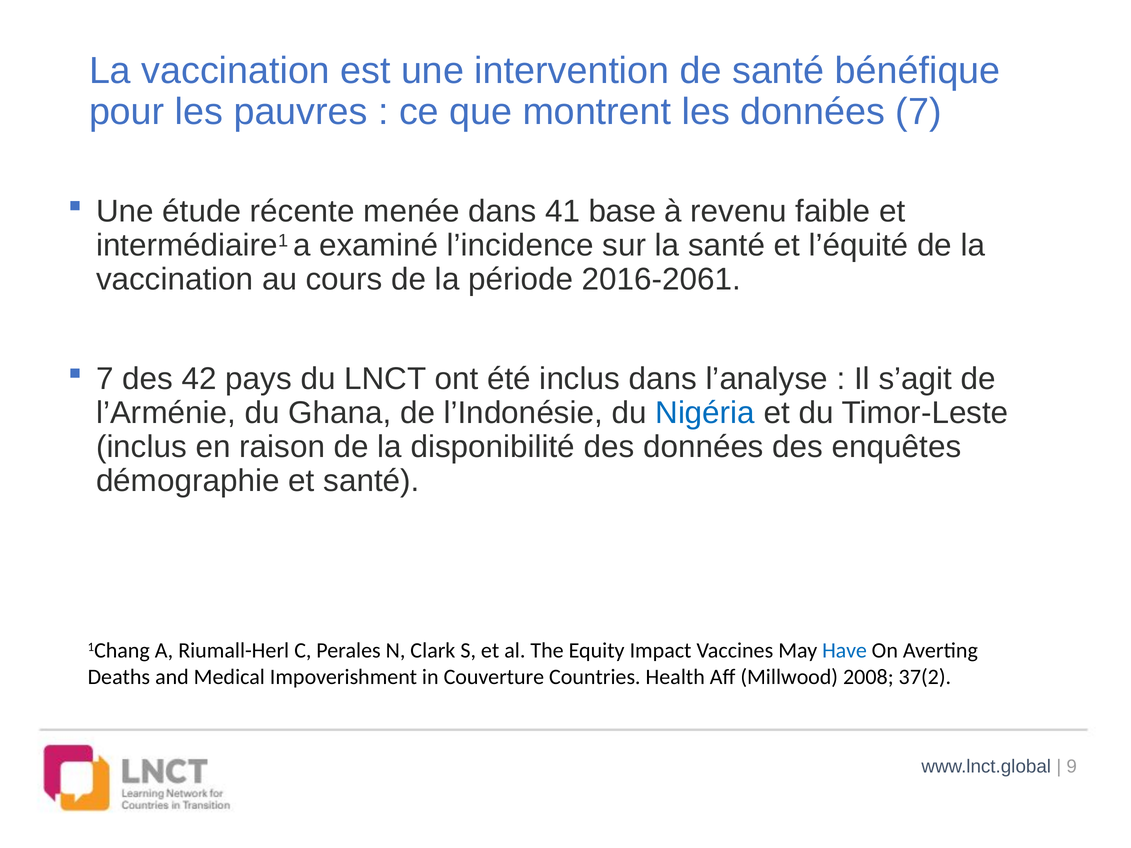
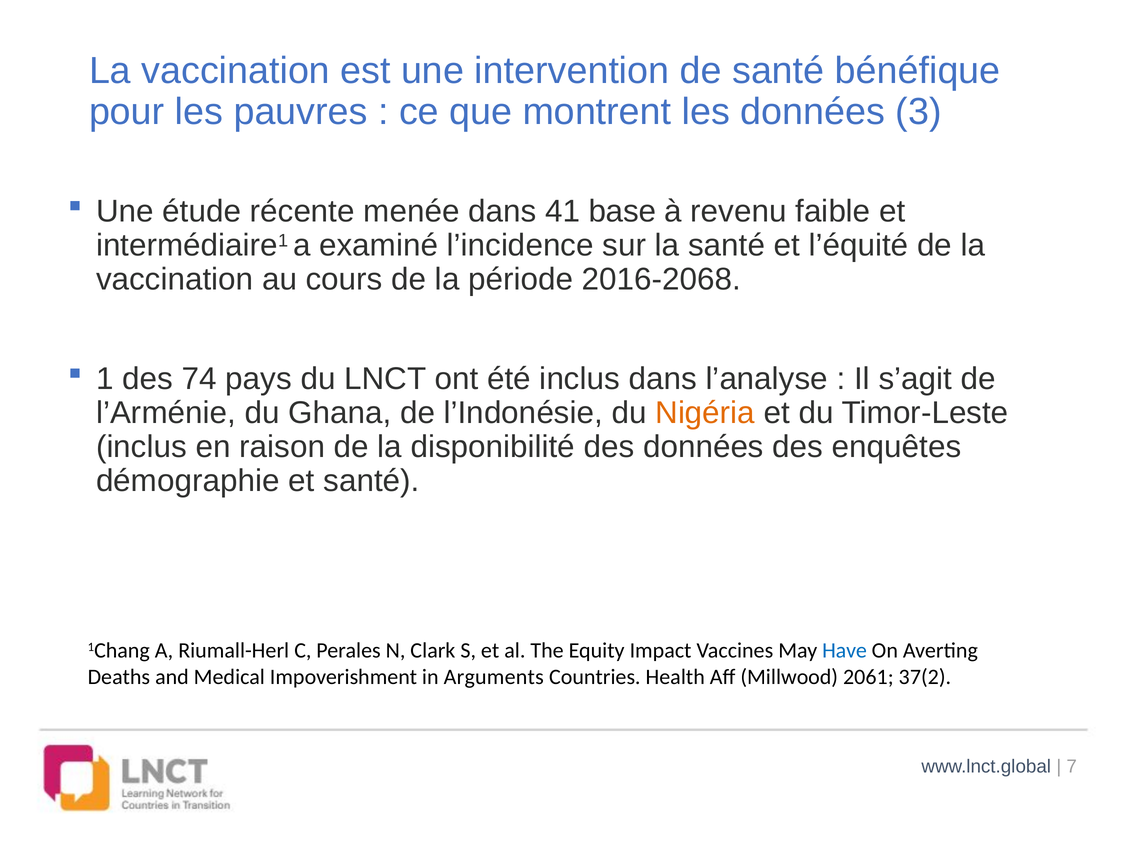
données 7: 7 -> 3
2016-2061: 2016-2061 -> 2016-2068
7 at (105, 379): 7 -> 1
42: 42 -> 74
Nigéria colour: blue -> orange
Couverture: Couverture -> Arguments
2008: 2008 -> 2061
9: 9 -> 7
